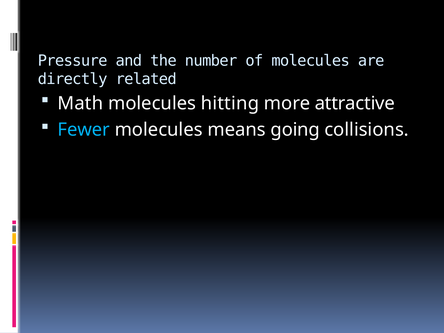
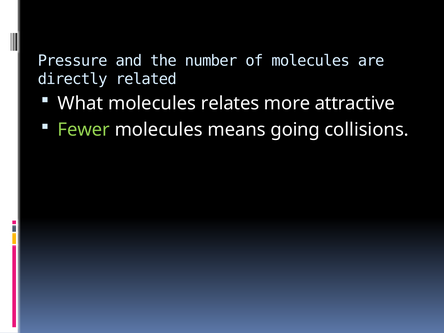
Math: Math -> What
hitting: hitting -> relates
Fewer colour: light blue -> light green
